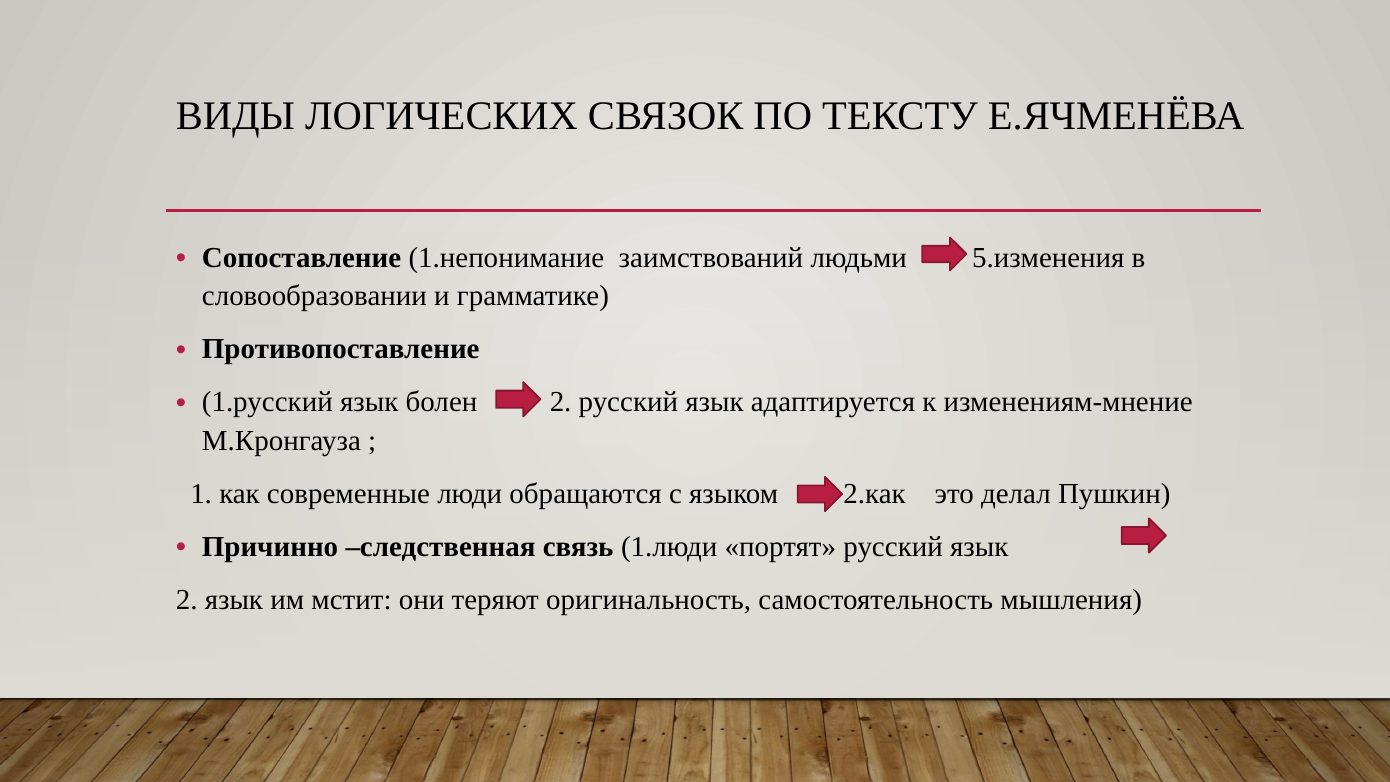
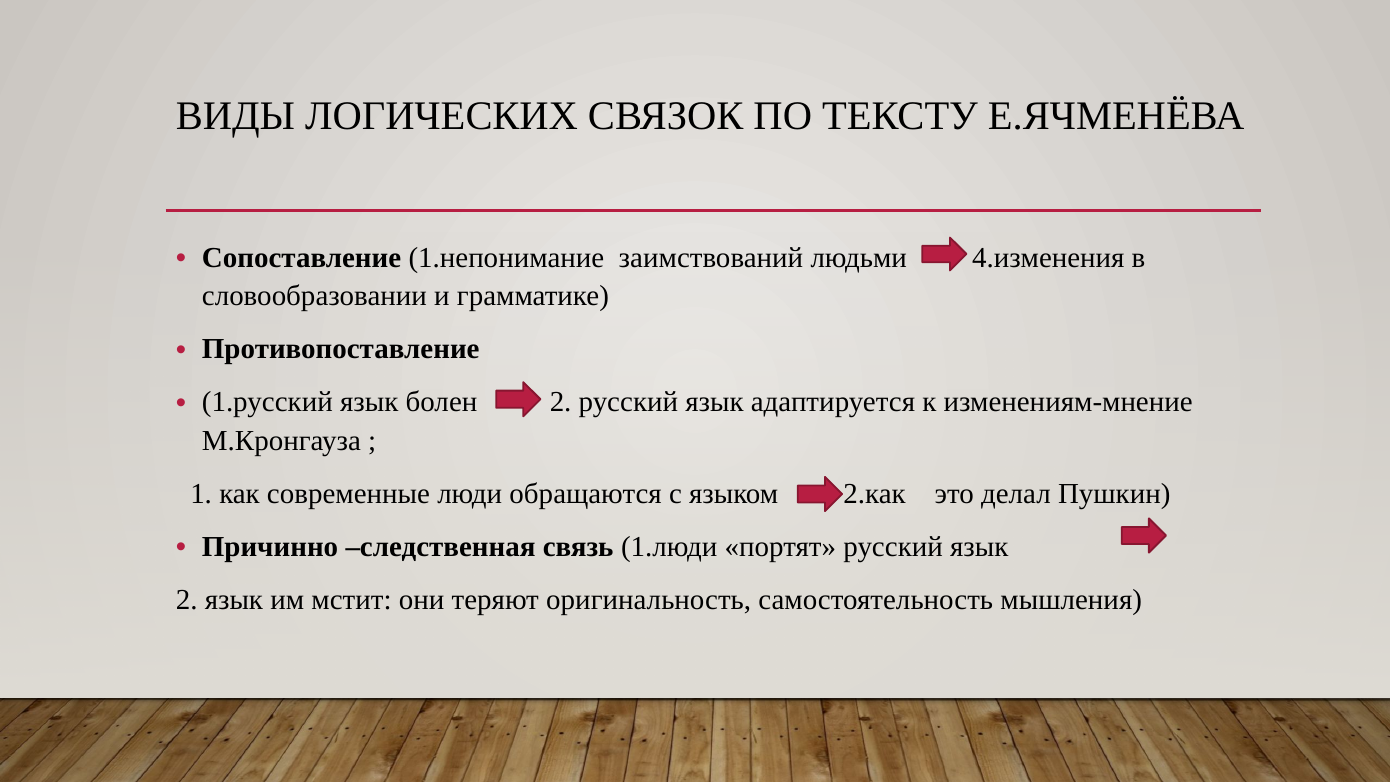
5.изменения: 5.изменения -> 4.изменения
